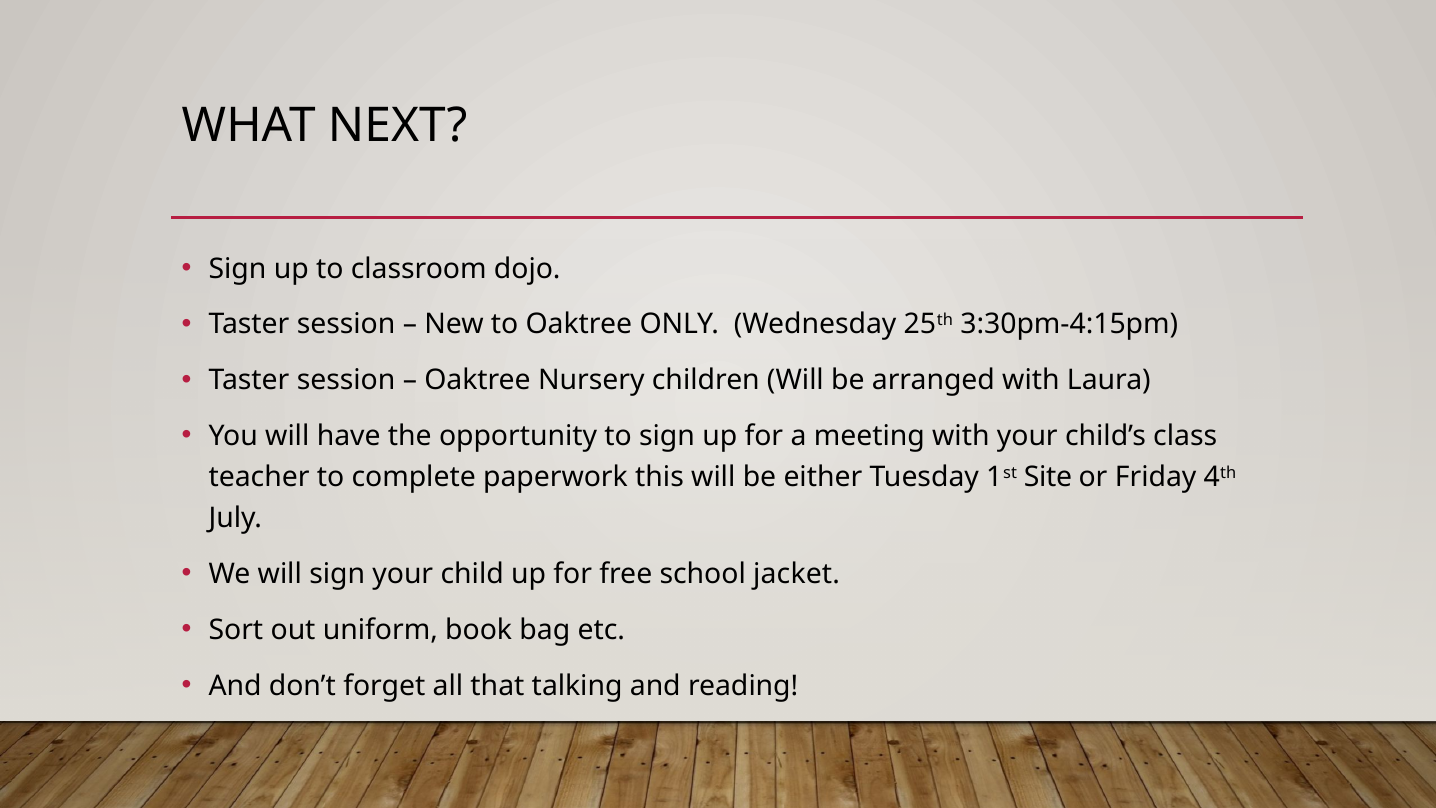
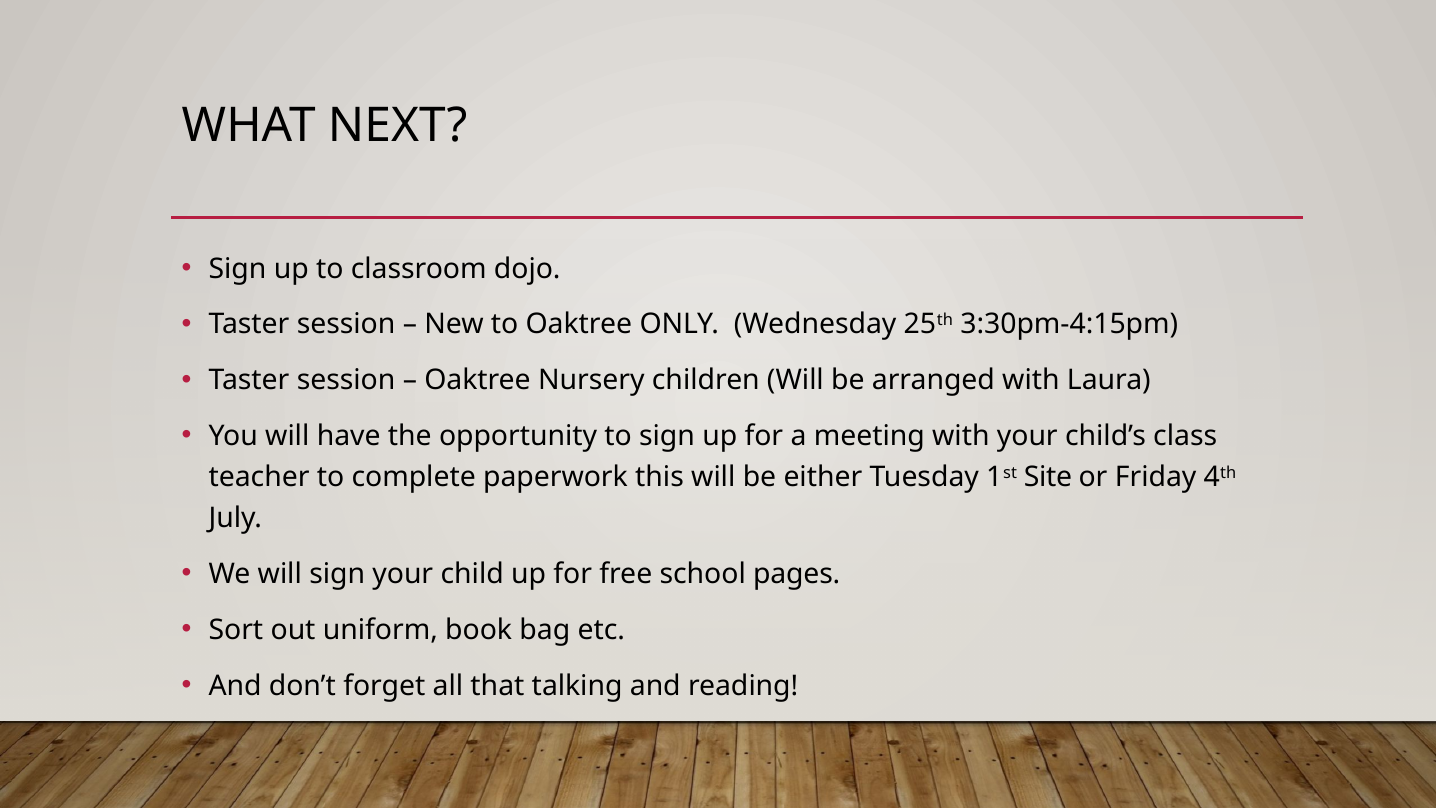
jacket: jacket -> pages
